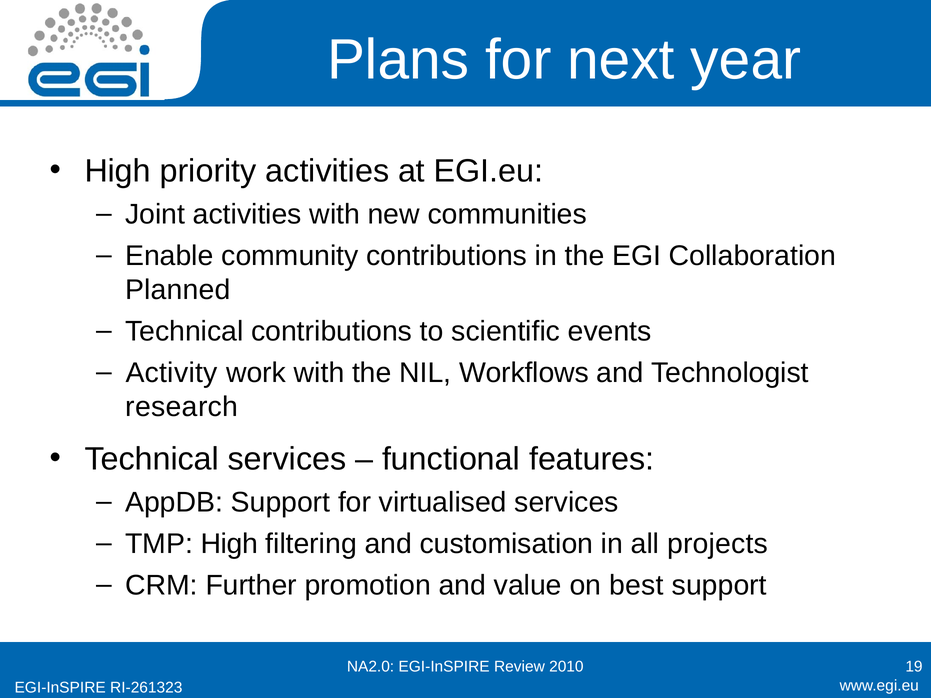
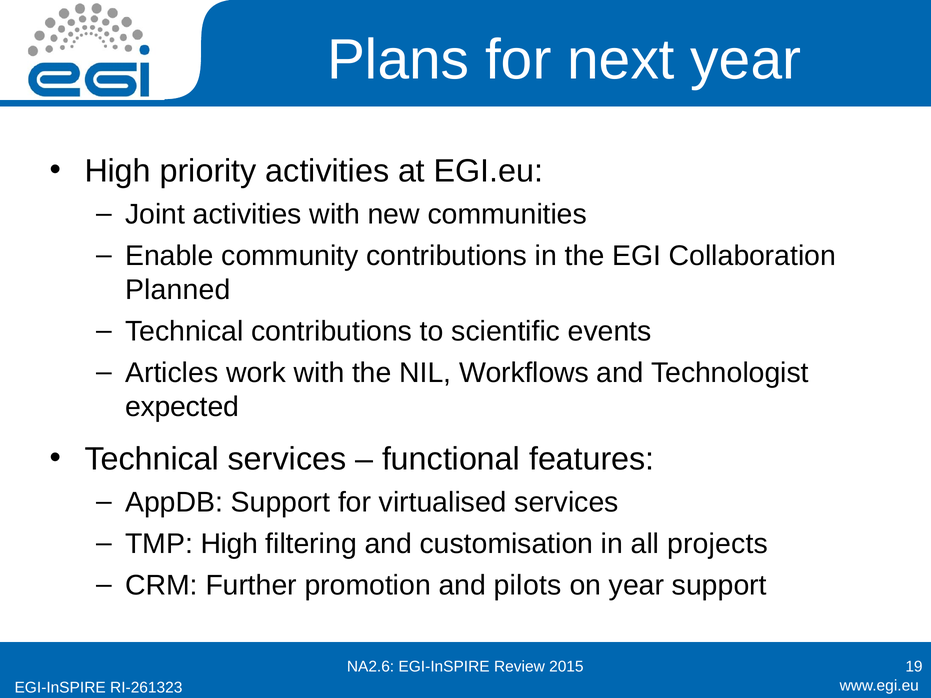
Activity: Activity -> Articles
research: research -> expected
value: value -> pilots
on best: best -> year
NA2.0: NA2.0 -> NA2.6
2010: 2010 -> 2015
